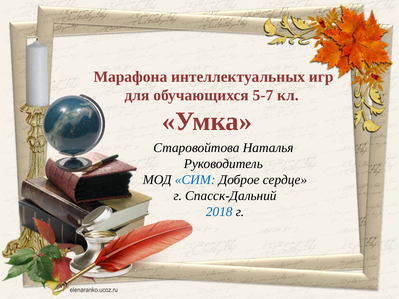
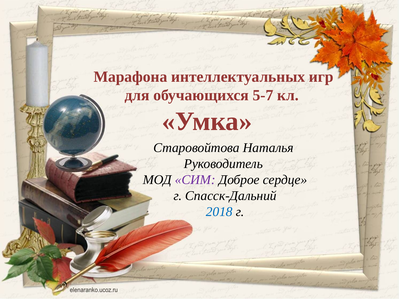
СИМ colour: blue -> purple
